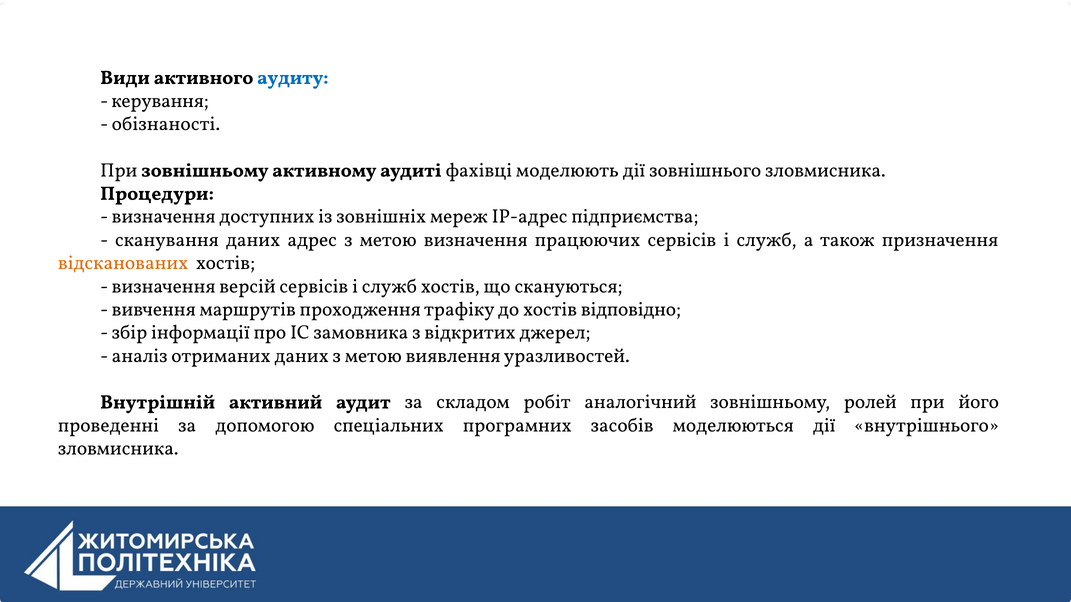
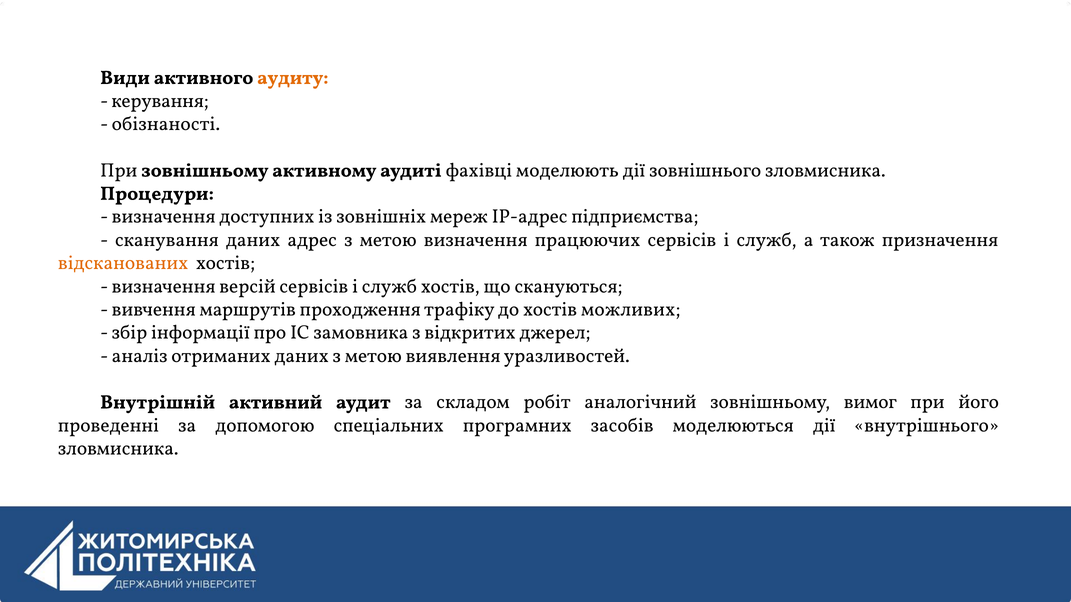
аудиту colour: blue -> orange
відповідно: відповідно -> можливих
ролей: ролей -> вимог
